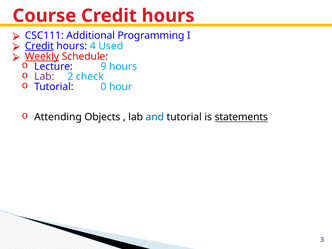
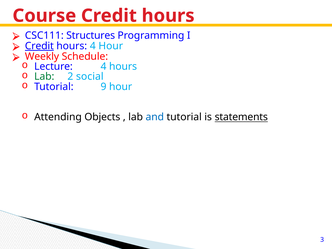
Additional: Additional -> Structures
4 Used: Used -> Hour
Weekly underline: present -> none
Lecture 9: 9 -> 4
Lab at (44, 77) colour: purple -> green
check: check -> social
0: 0 -> 9
